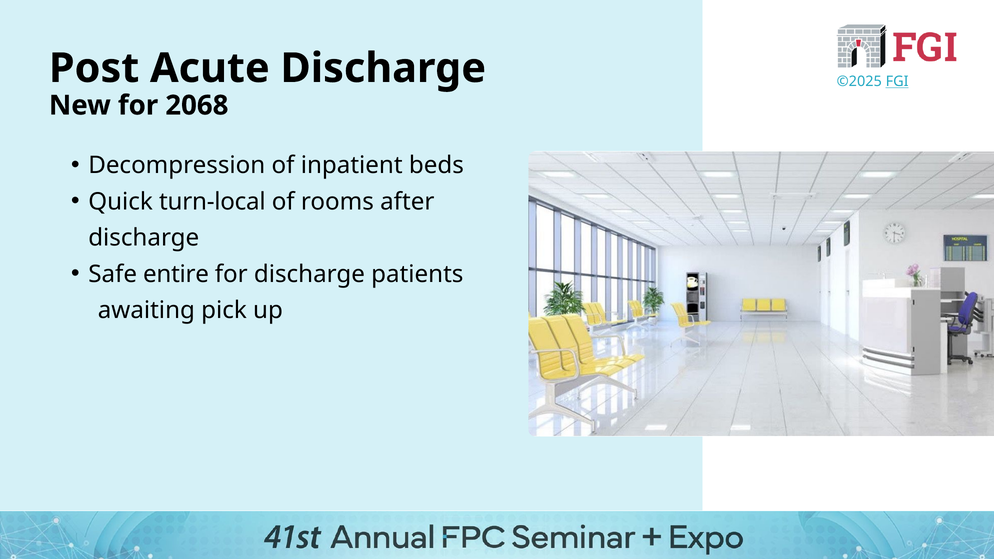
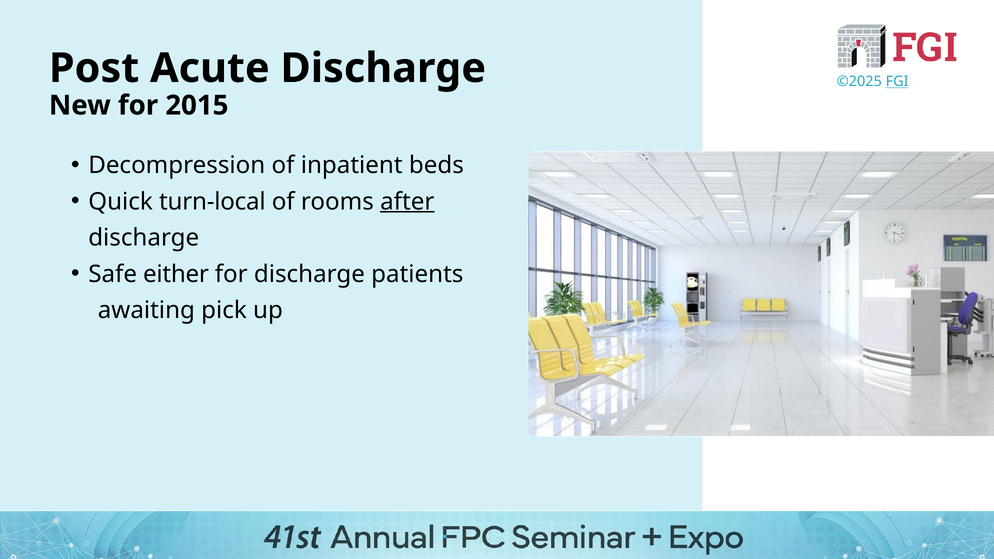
2068: 2068 -> 2015
after underline: none -> present
entire: entire -> either
